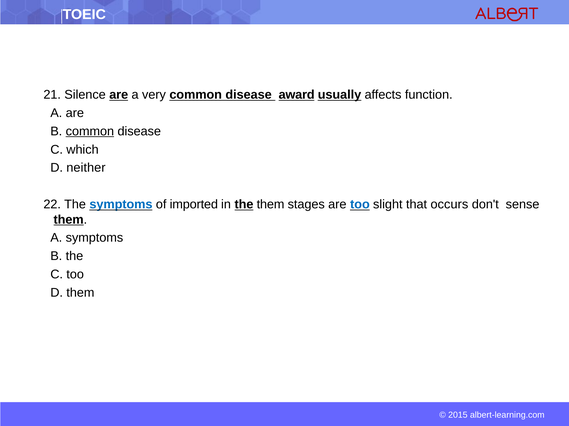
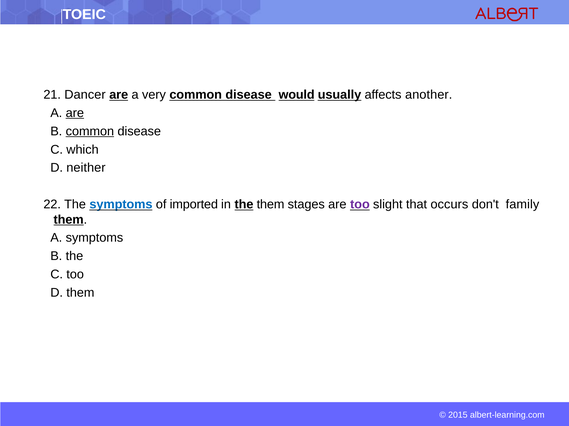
Silence: Silence -> Dancer
award: award -> would
function: function -> another
are at (75, 113) underline: none -> present
too at (360, 205) colour: blue -> purple
sense: sense -> family
